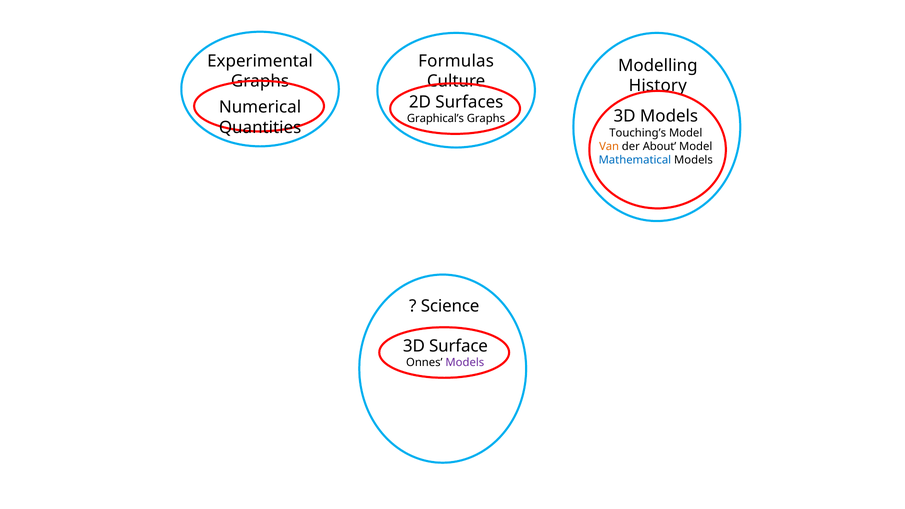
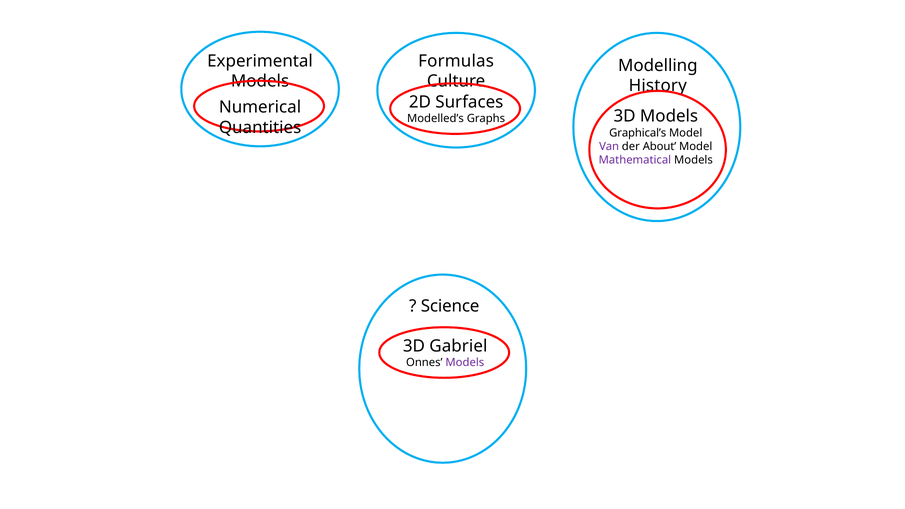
Graphs at (260, 81): Graphs -> Models
Graphical’s: Graphical’s -> Modelled’s
Touching’s: Touching’s -> Graphical’s
Van colour: orange -> purple
Mathematical colour: blue -> purple
Surface: Surface -> Gabriel
